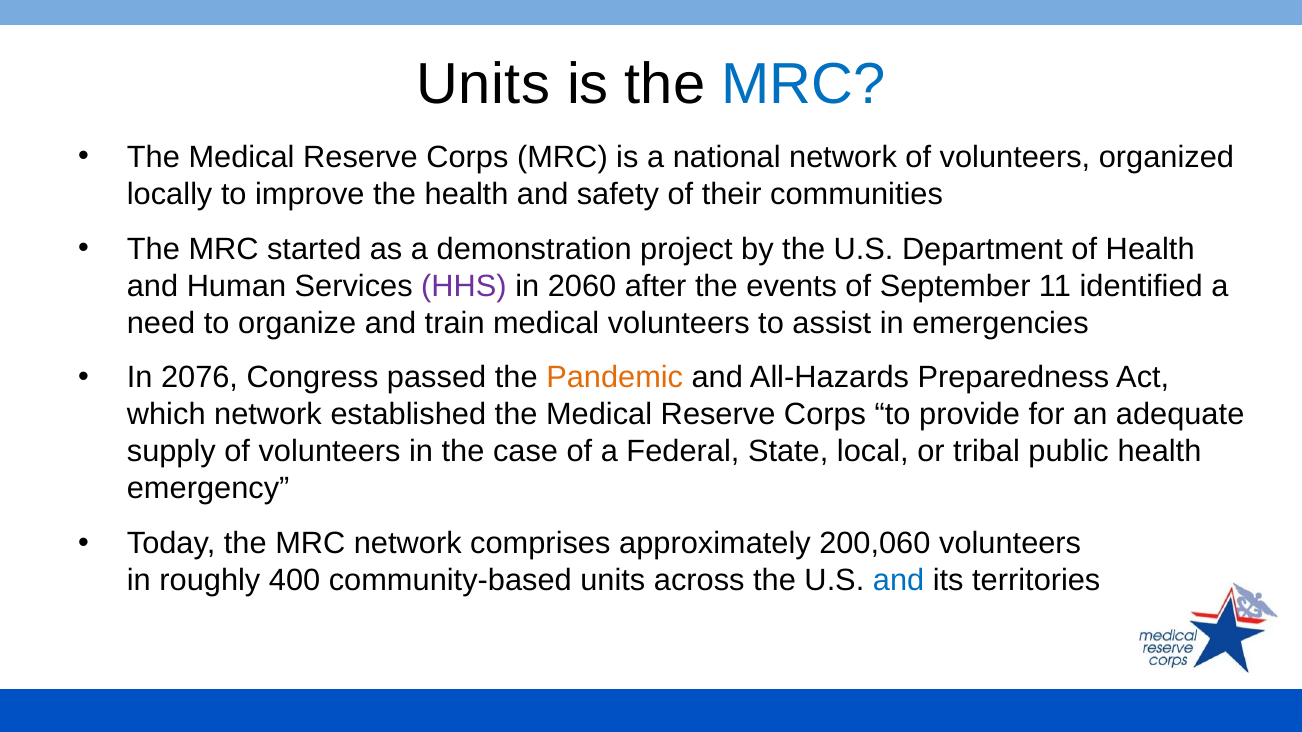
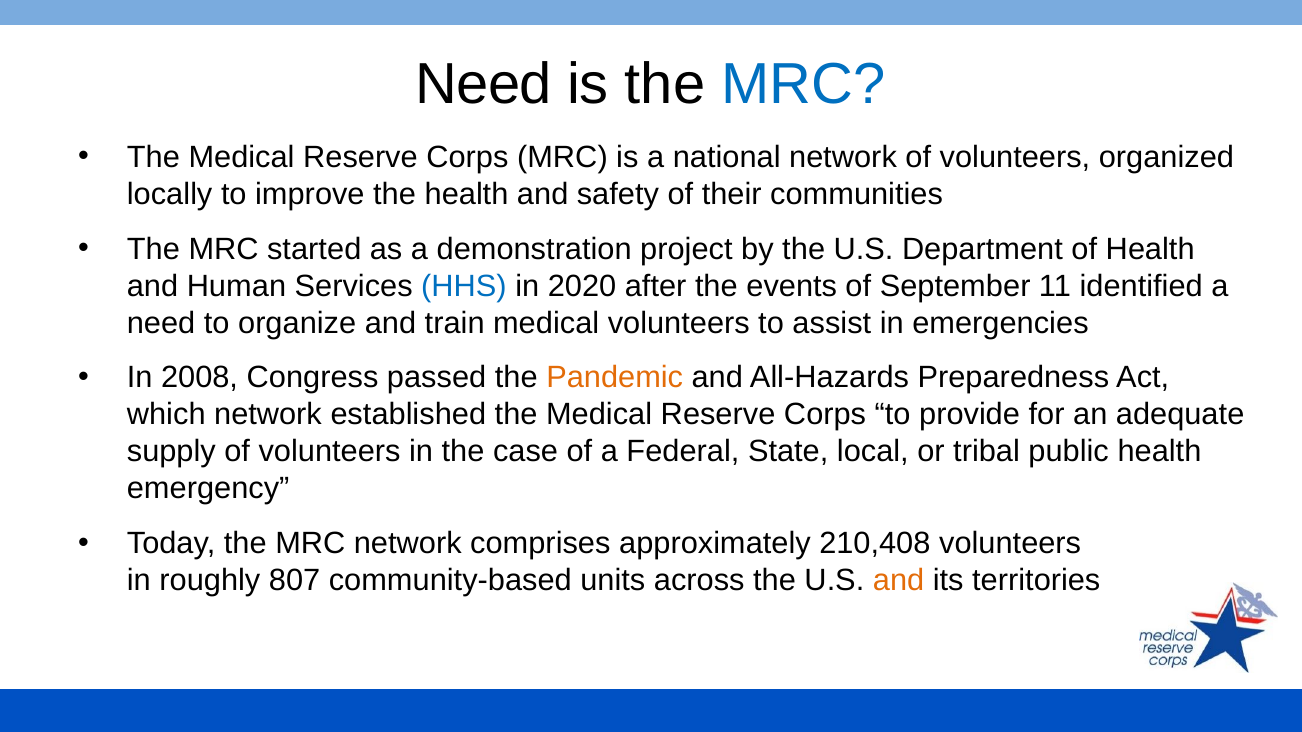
Units at (483, 85): Units -> Need
HHS colour: purple -> blue
2060: 2060 -> 2020
2076: 2076 -> 2008
200,060: 200,060 -> 210,408
400: 400 -> 807
and at (899, 581) colour: blue -> orange
